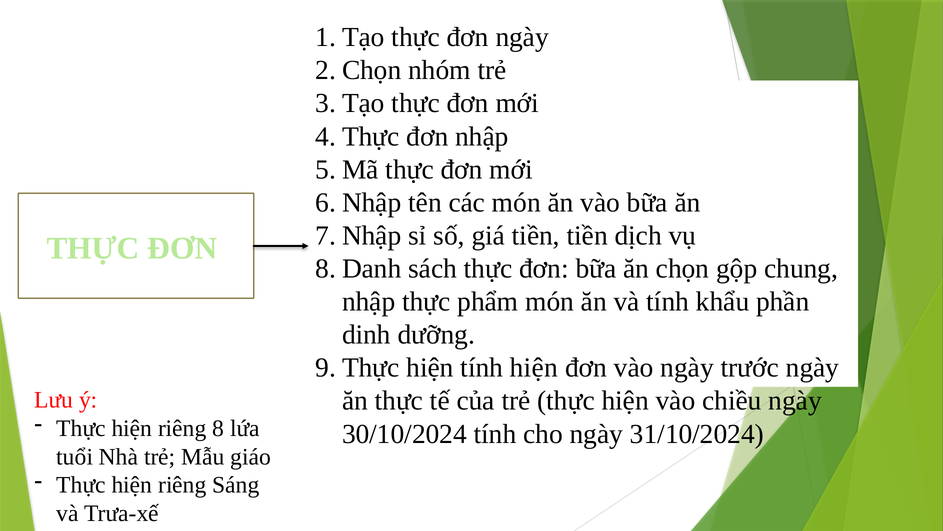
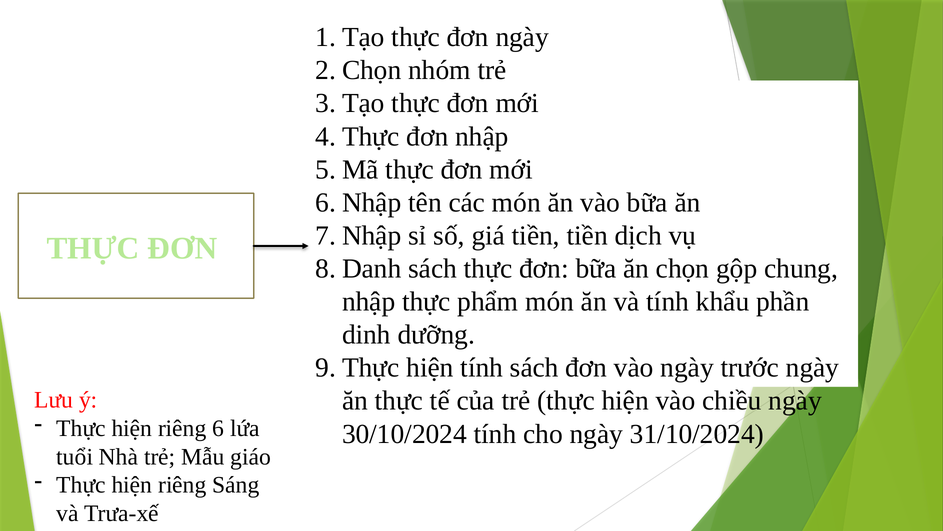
tính hiện: hiện -> sách
8: 8 -> 6
